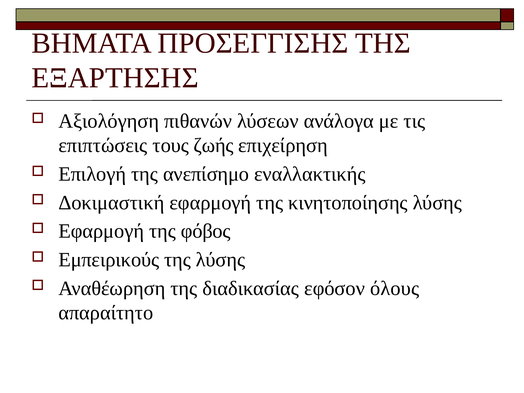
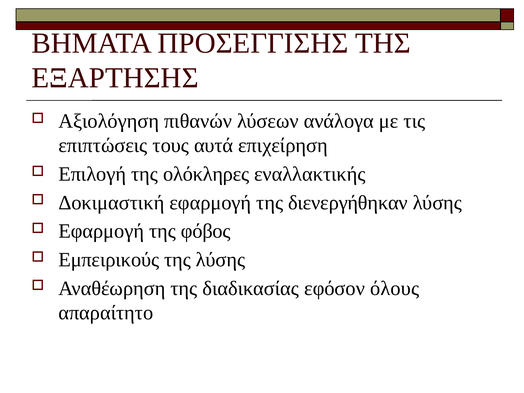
ζωής: ζωής -> αυτά
ανεπίσημο: ανεπίσημο -> ολόκληρες
κινητοποίησης: κινητοποίησης -> διενεργήθηκαν
